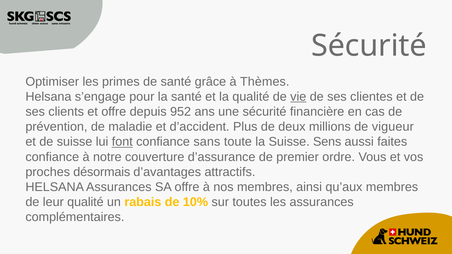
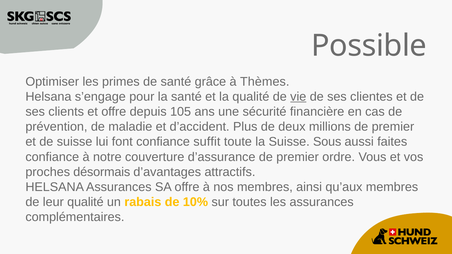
Sécurité at (369, 46): Sécurité -> Possible
952: 952 -> 105
millions de vigueur: vigueur -> premier
font underline: present -> none
sans: sans -> suffit
Sens: Sens -> Sous
